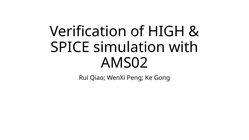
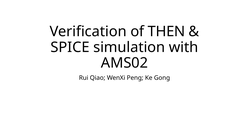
HIGH: HIGH -> THEN
